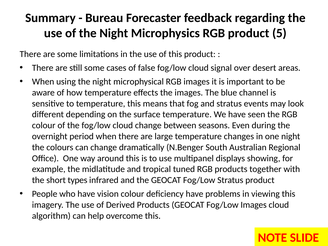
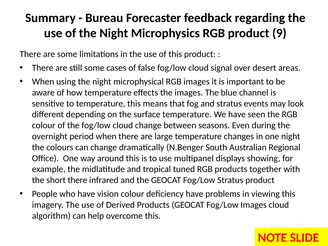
5: 5 -> 9
short types: types -> there
